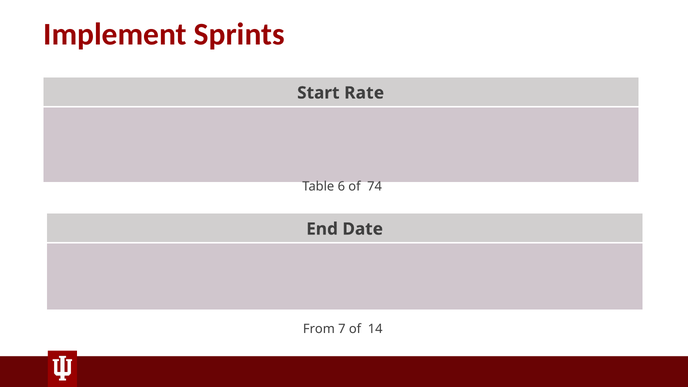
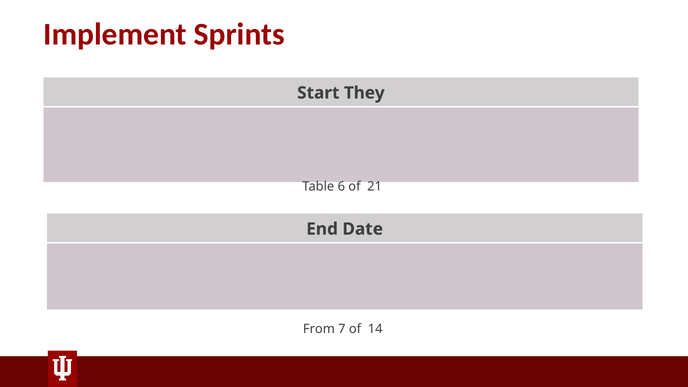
Rate: Rate -> They
74: 74 -> 21
